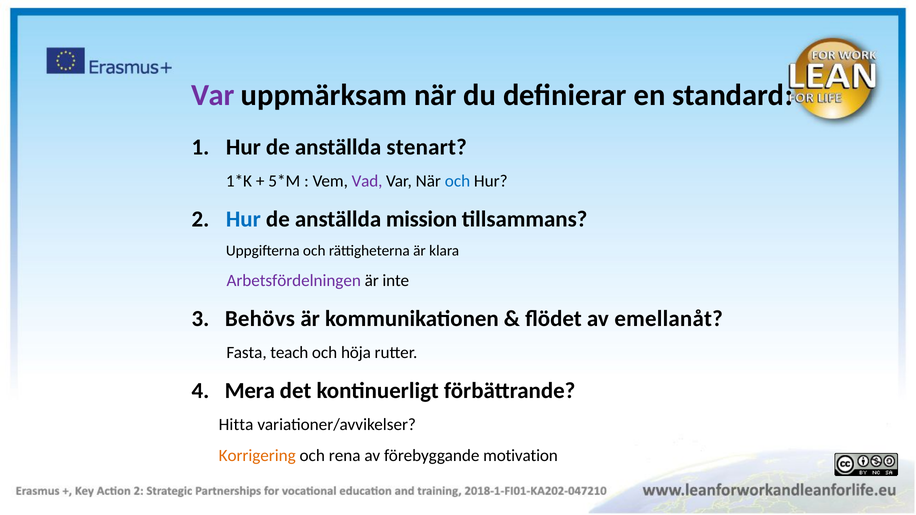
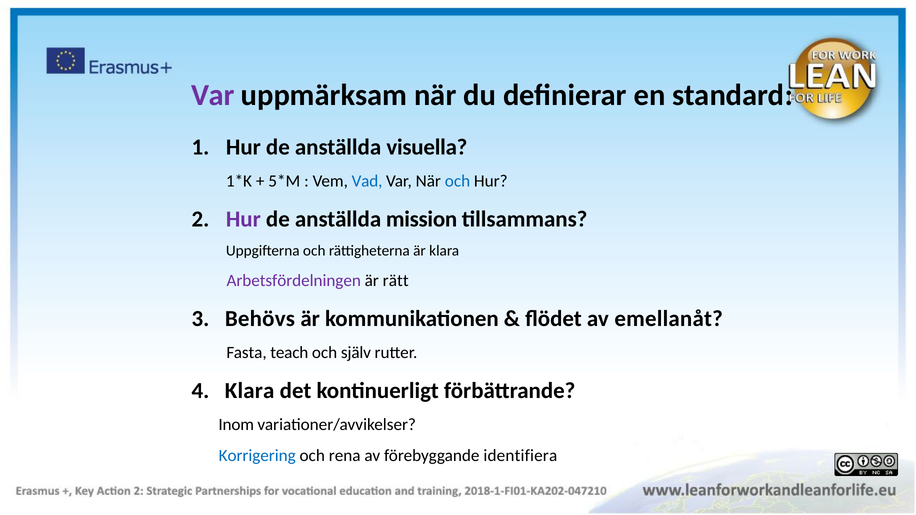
stenart: stenart -> visuella
Vad colour: purple -> blue
Hur at (243, 219) colour: blue -> purple
inte: inte -> rätt
höja: höja -> själv
4 Mera: Mera -> Klara
Hitta: Hitta -> Inom
Korrigering colour: orange -> blue
motivation: motivation -> identifiera
